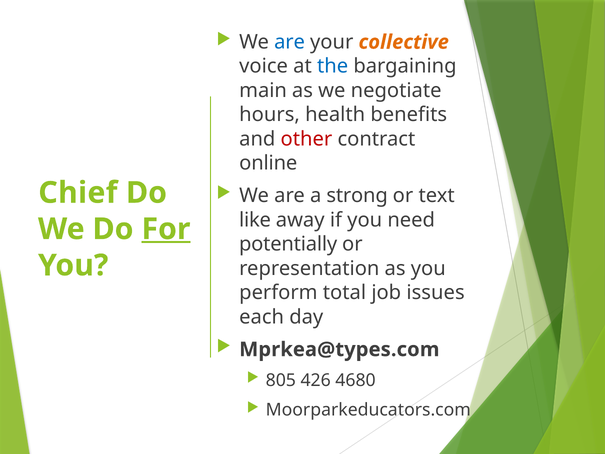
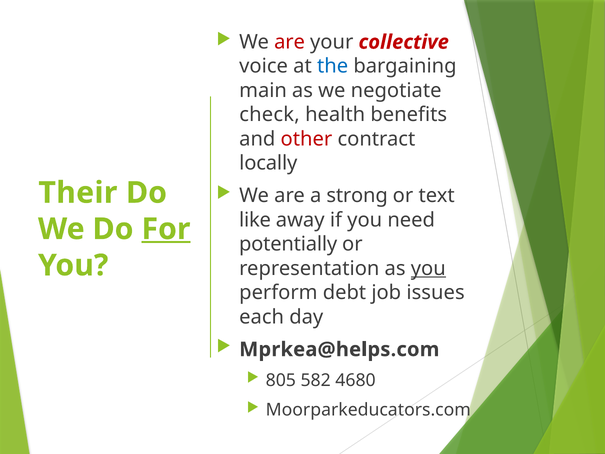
are at (290, 42) colour: blue -> red
collective colour: orange -> red
hours: hours -> check
online: online -> locally
Chief: Chief -> Their
you at (428, 268) underline: none -> present
total: total -> debt
Mprkea@types.com: Mprkea@types.com -> Mprkea@helps.com
426: 426 -> 582
